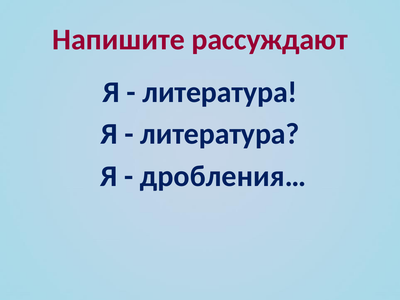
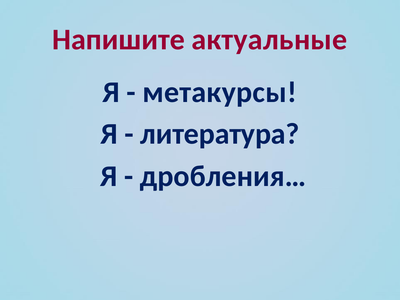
рассуждают: рассуждают -> актуальные
литература at (220, 92): литература -> метакурсы
